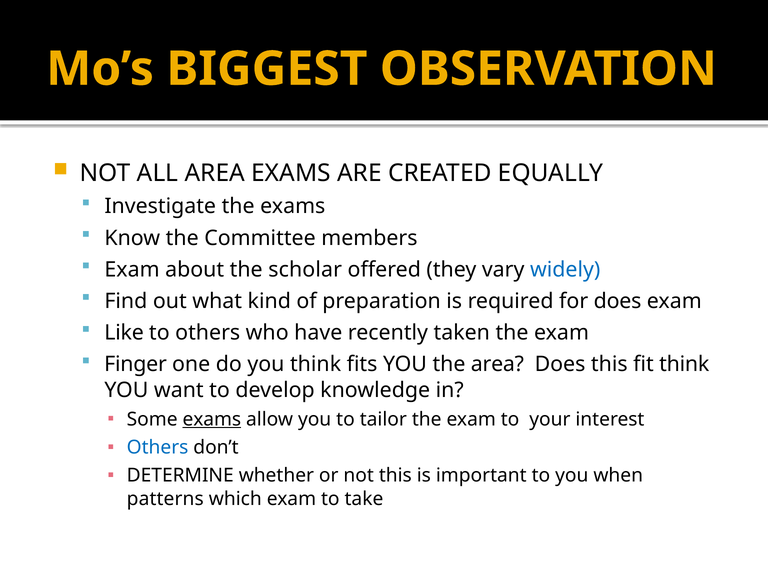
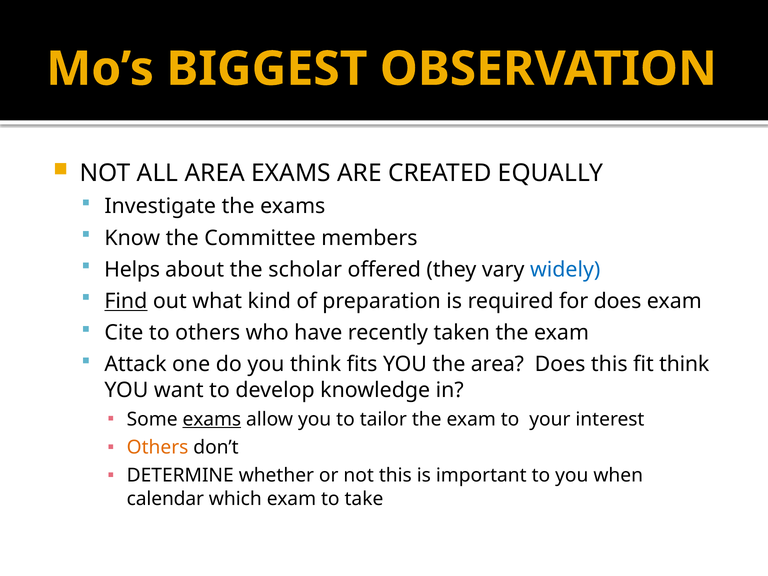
Exam at (132, 270): Exam -> Helps
Find underline: none -> present
Like: Like -> Cite
Finger: Finger -> Attack
Others at (158, 447) colour: blue -> orange
patterns: patterns -> calendar
